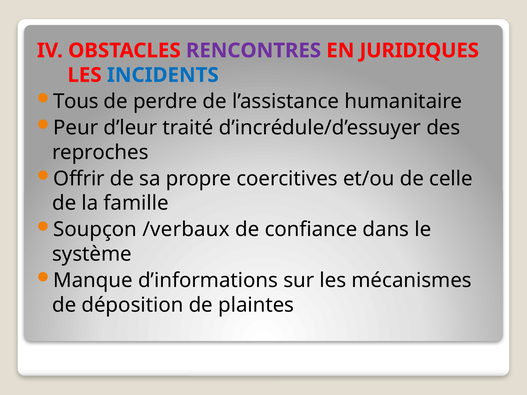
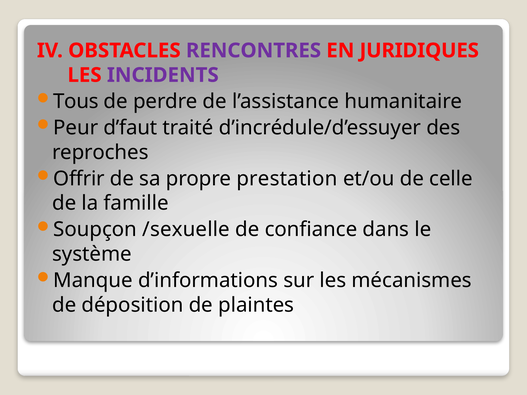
INCIDENTS colour: blue -> purple
d’leur: d’leur -> d’faut
coercitives: coercitives -> prestation
/verbaux: /verbaux -> /sexuelle
